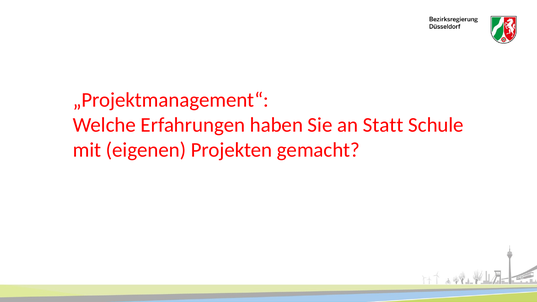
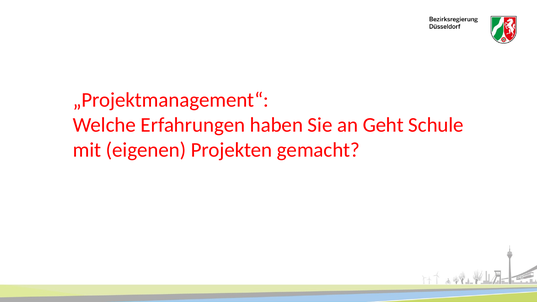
Statt: Statt -> Geht
